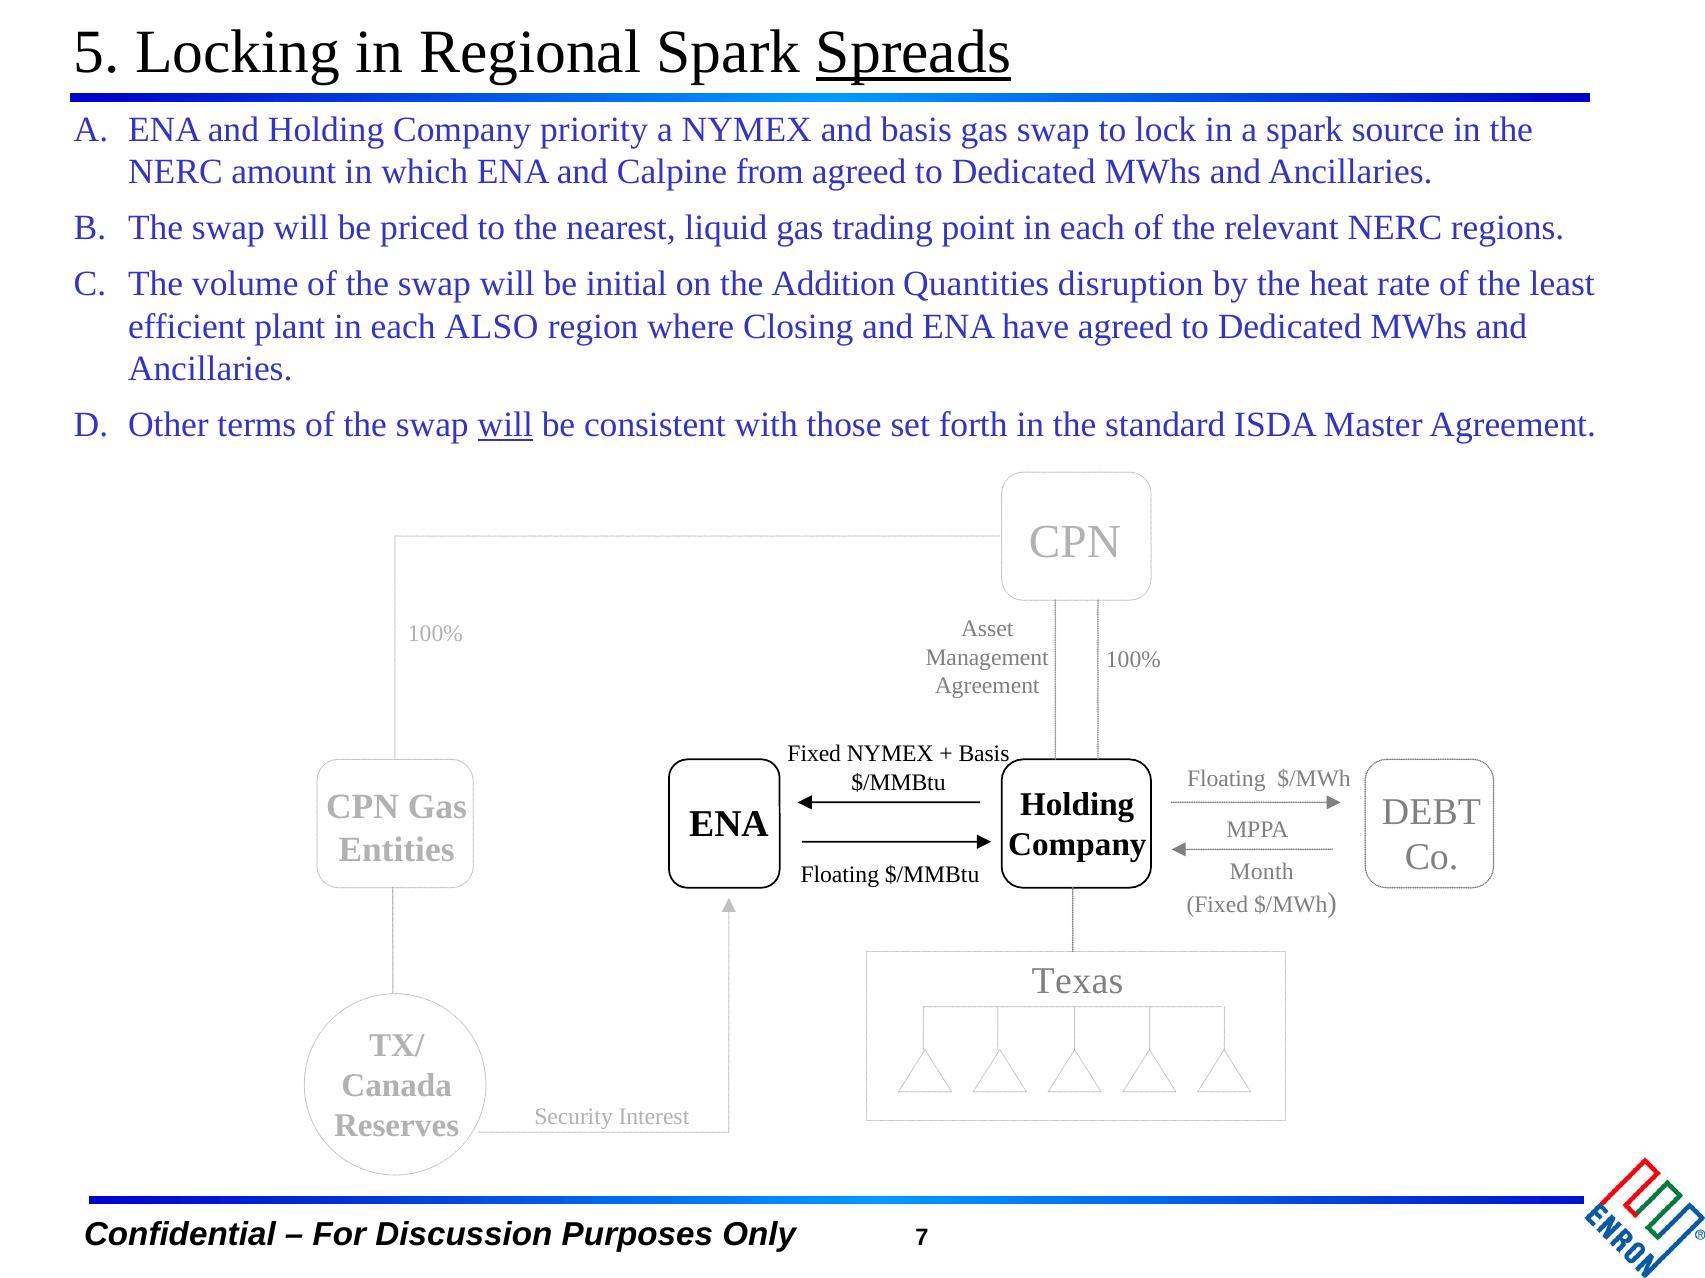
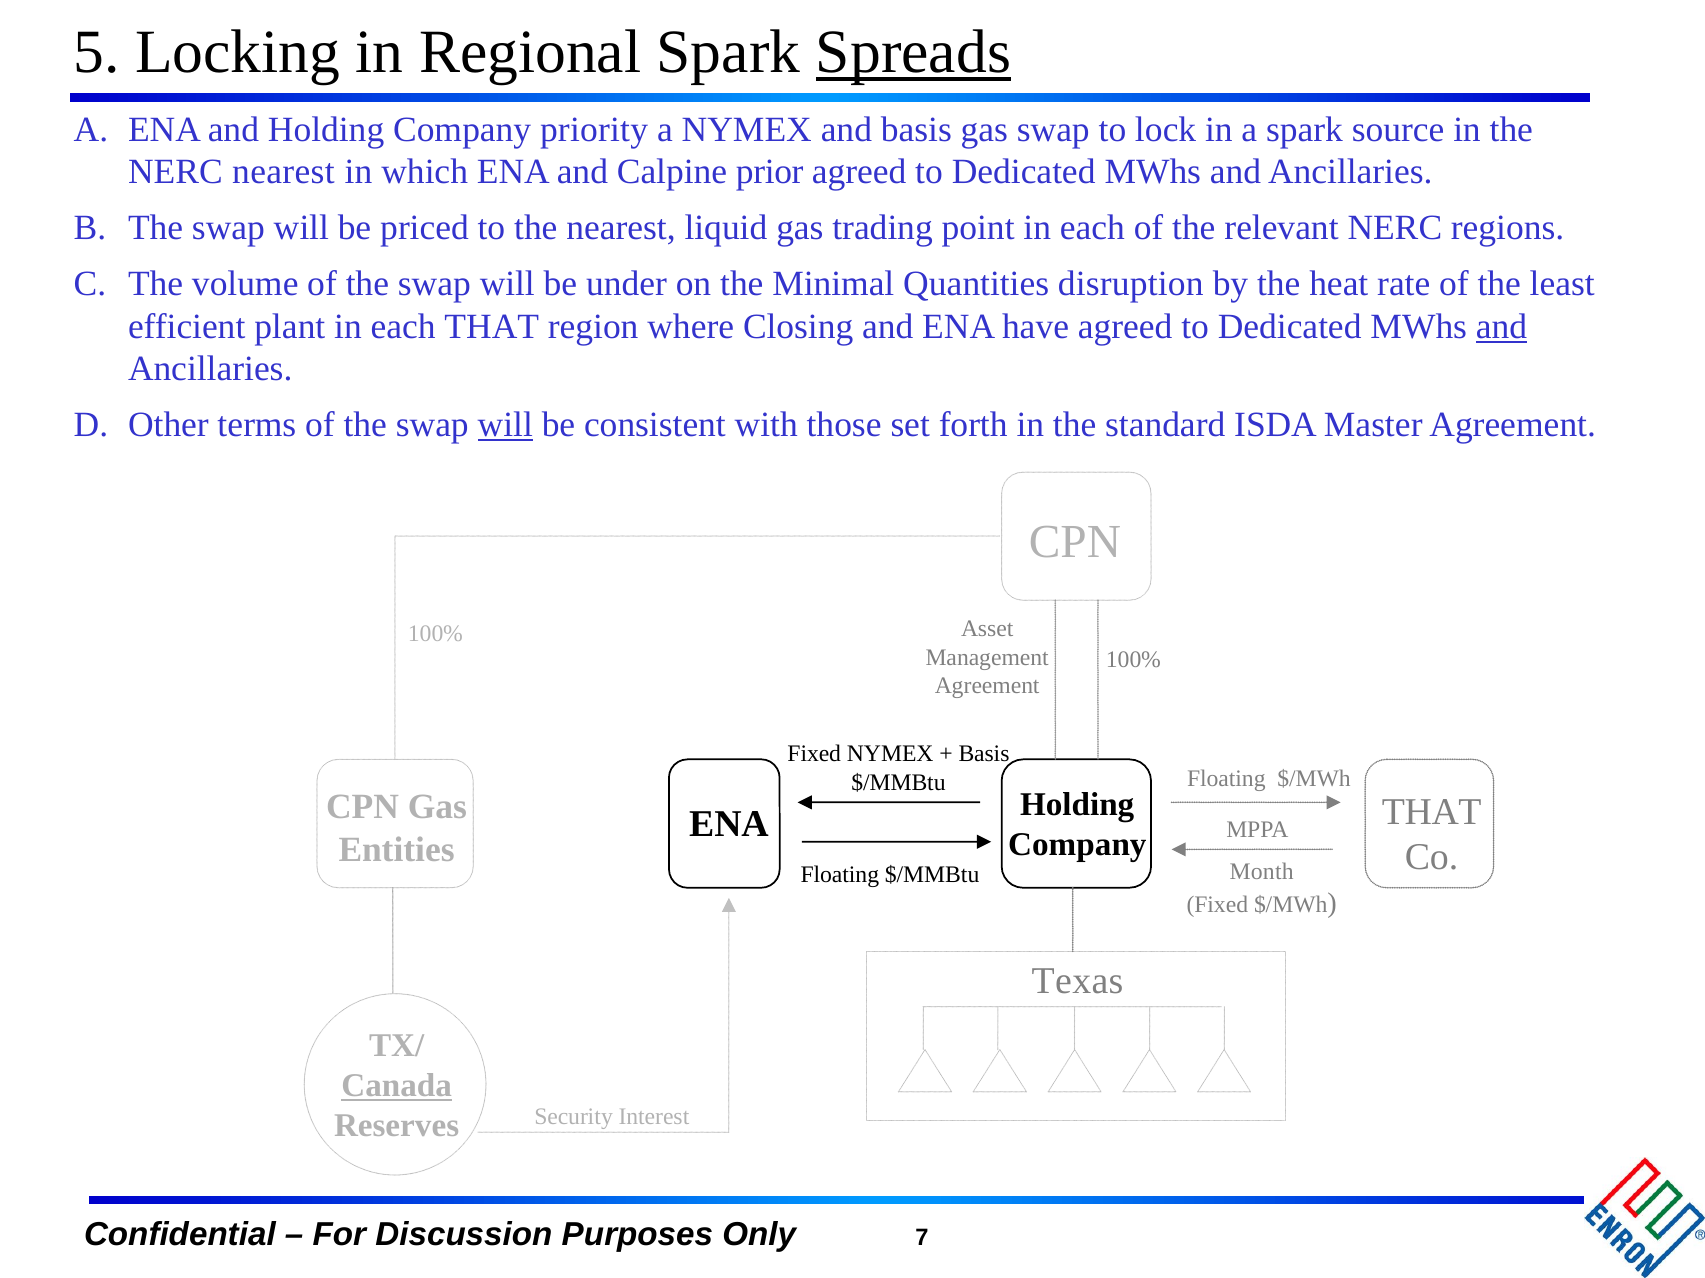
NERC amount: amount -> nearest
from: from -> prior
initial: initial -> under
Addition: Addition -> Minimal
each ALSO: ALSO -> THAT
and at (1501, 327) underline: none -> present
DEBT at (1431, 812): DEBT -> THAT
Canada underline: none -> present
